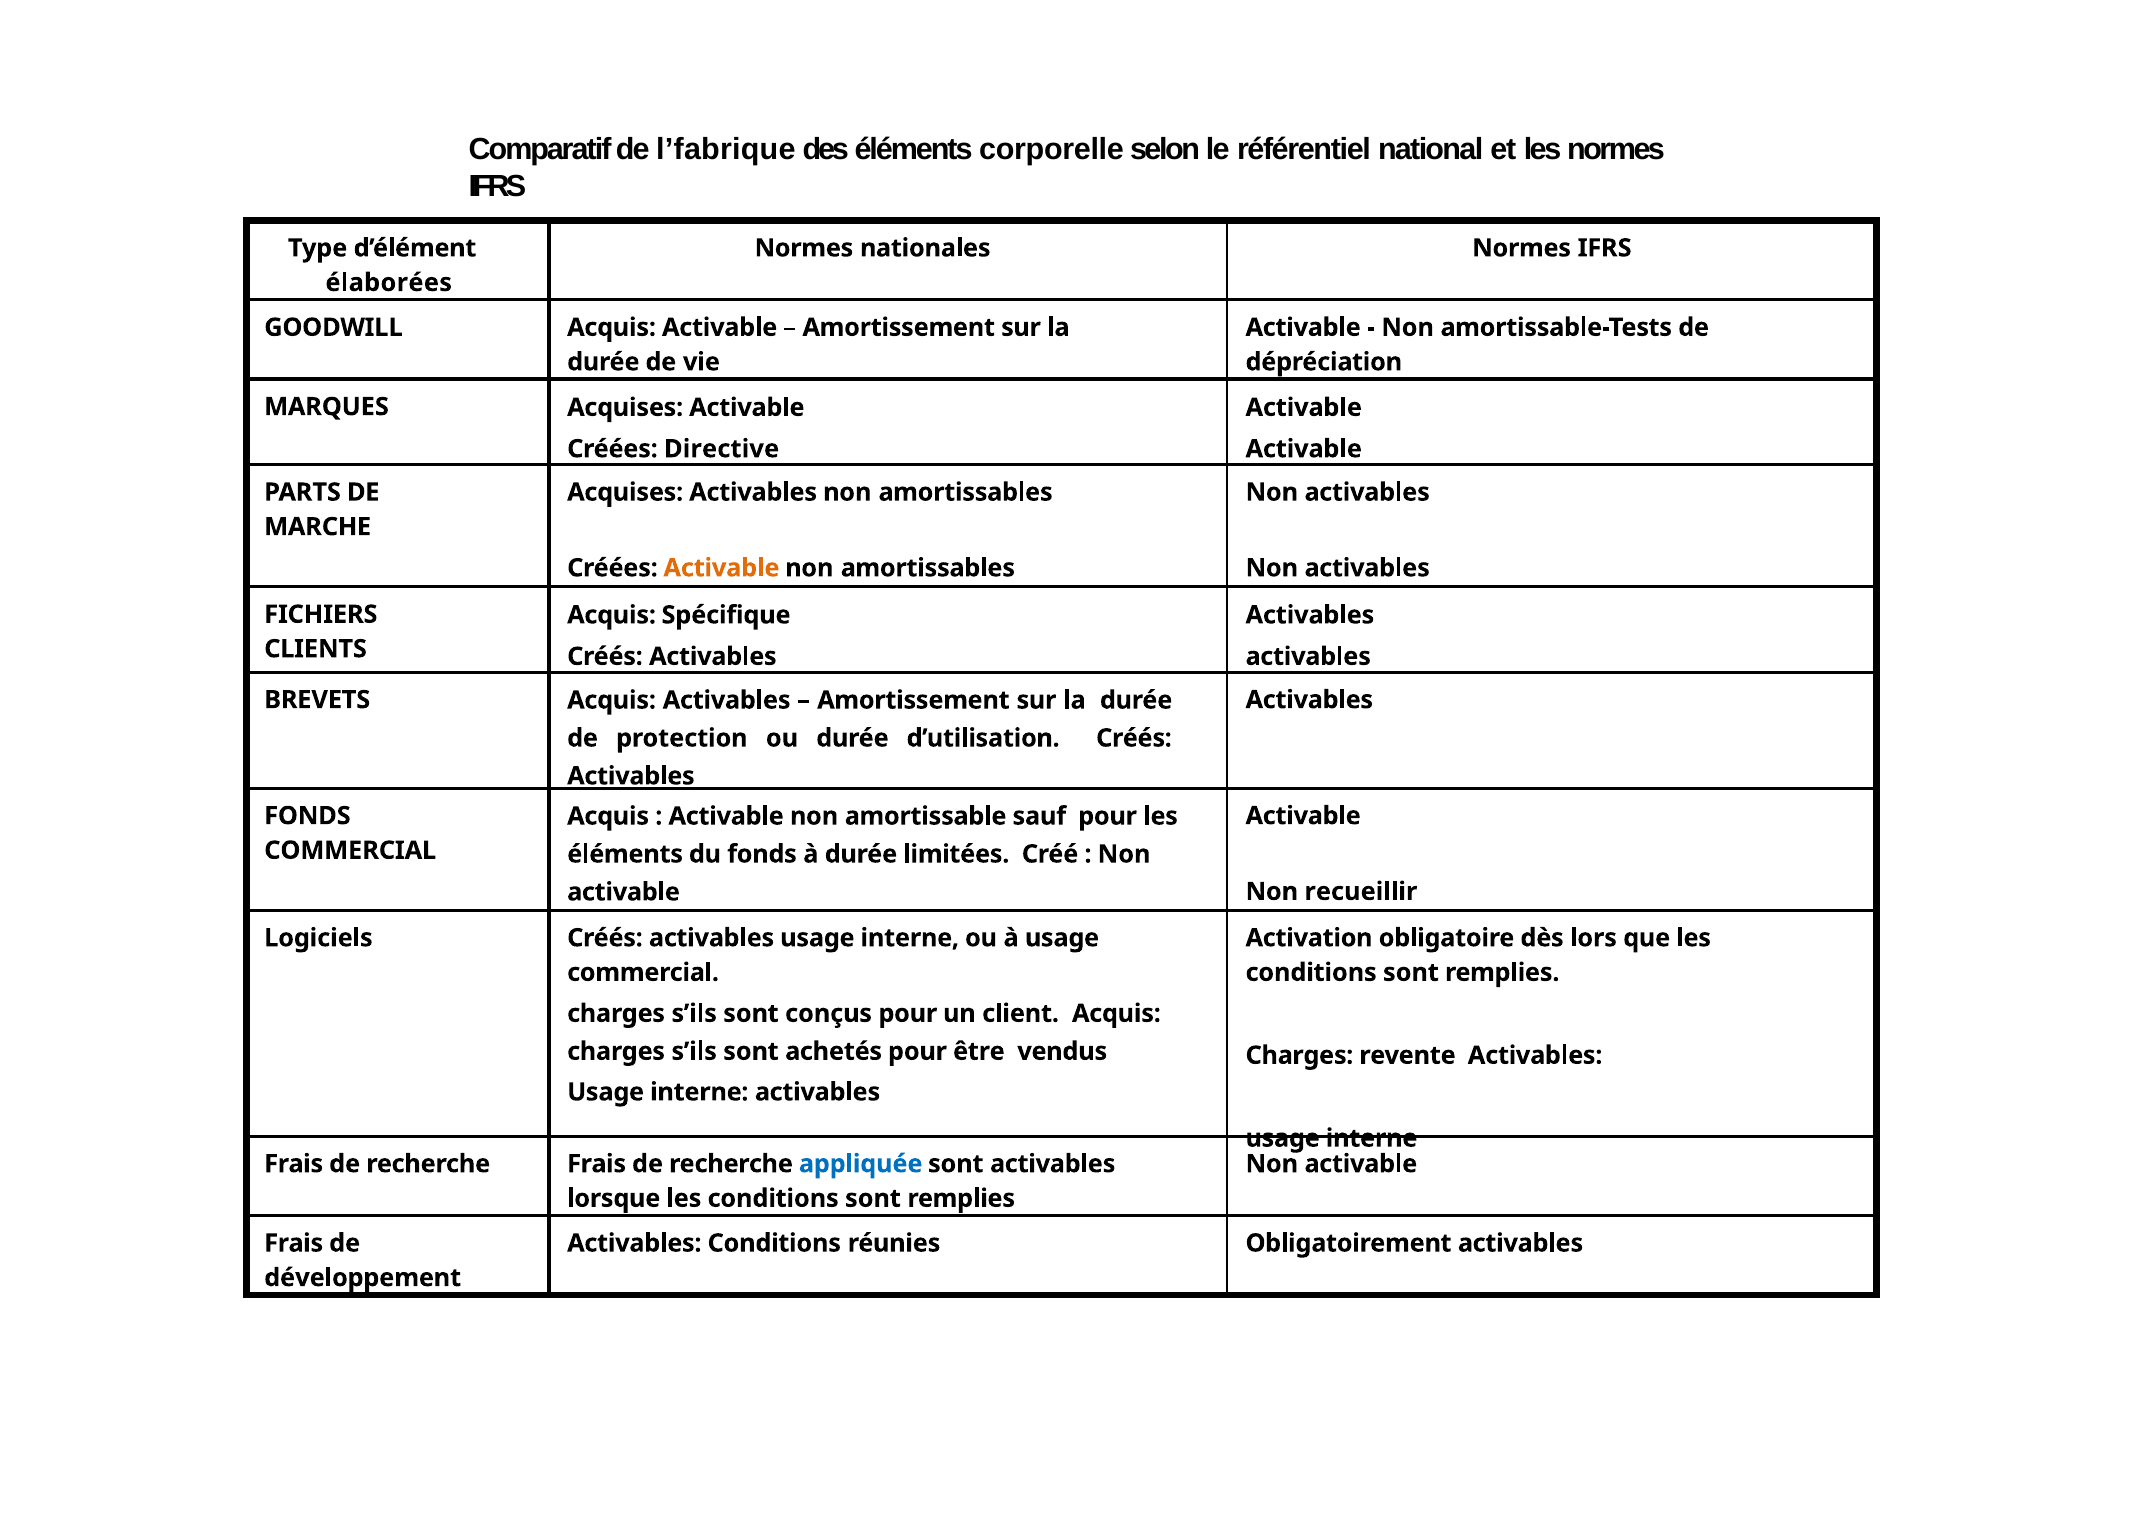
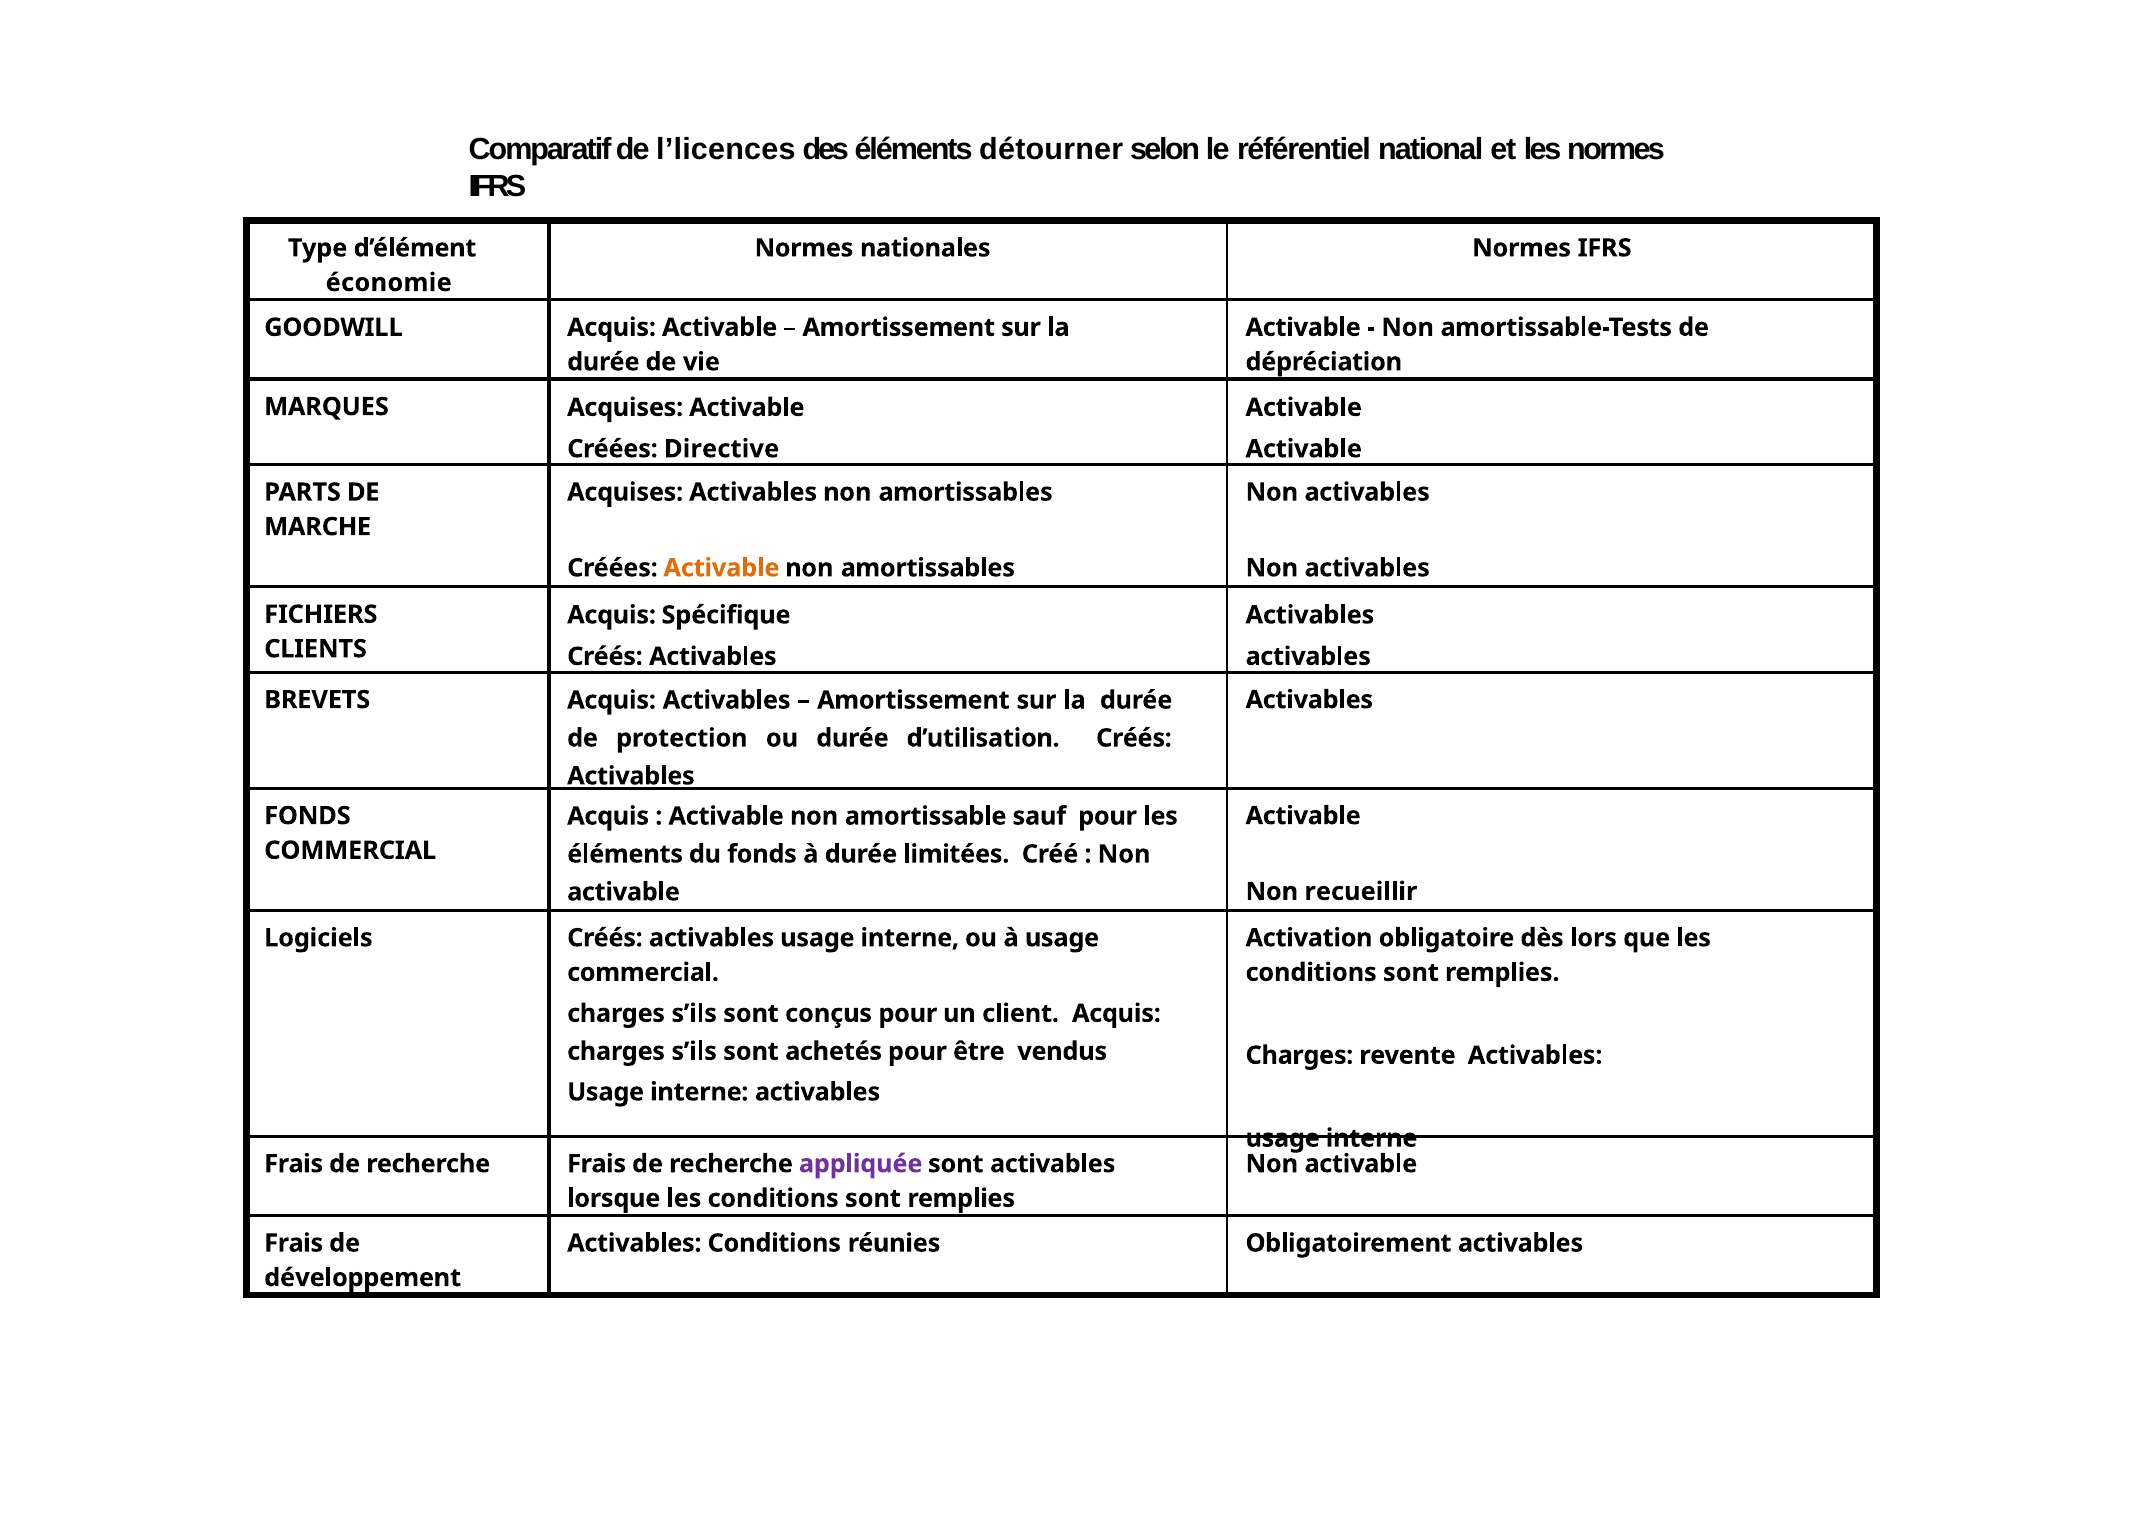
l’fabrique: l’fabrique -> l’licences
corporelle: corporelle -> détourner
élaborées: élaborées -> économie
appliquée colour: blue -> purple
